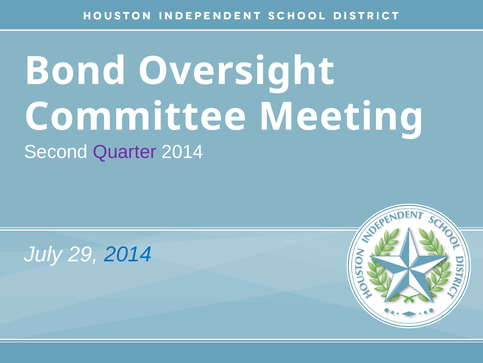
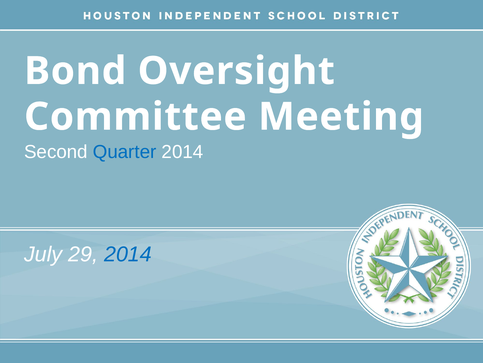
Quarter colour: purple -> blue
